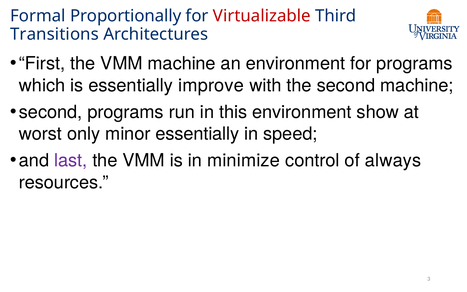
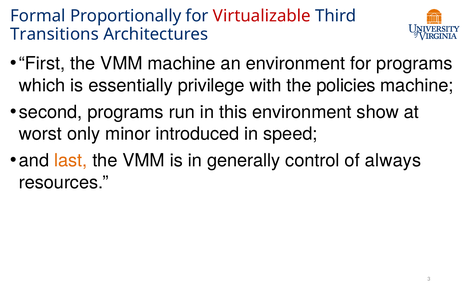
improve: improve -> privilege
the second: second -> policies
minor essentially: essentially -> introduced
last colour: purple -> orange
minimize: minimize -> generally
